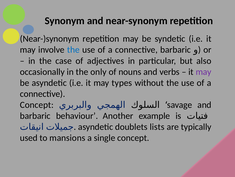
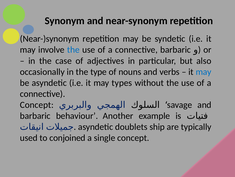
only: only -> type
may at (204, 72) colour: purple -> blue
lists: lists -> ship
mansions: mansions -> conjoined
